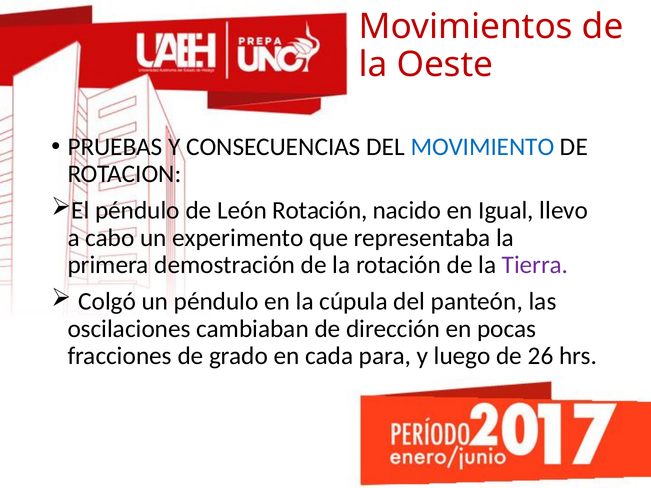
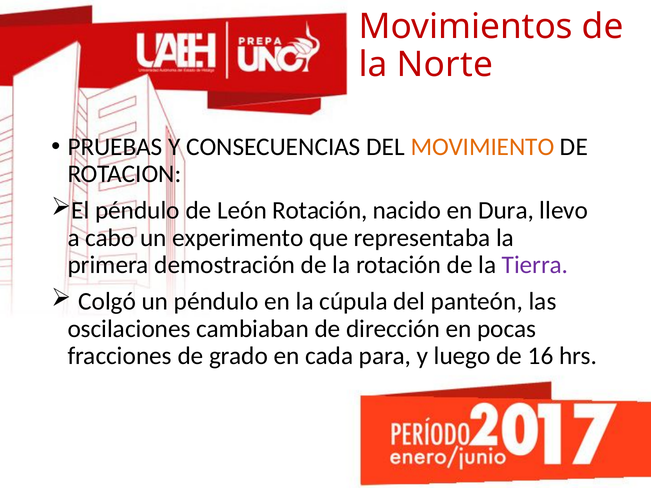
Oeste: Oeste -> Norte
MOVIMIENTO colour: blue -> orange
Igual: Igual -> Dura
26: 26 -> 16
